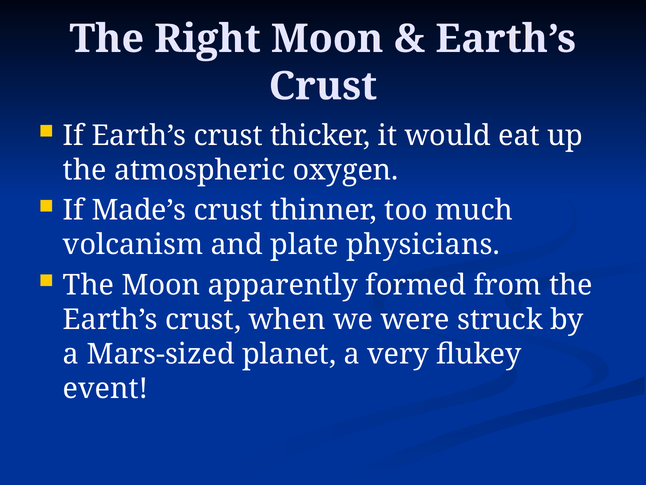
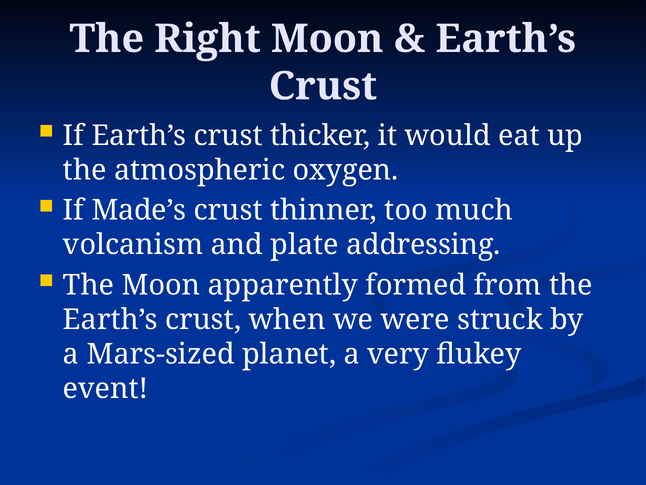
physicians: physicians -> addressing
